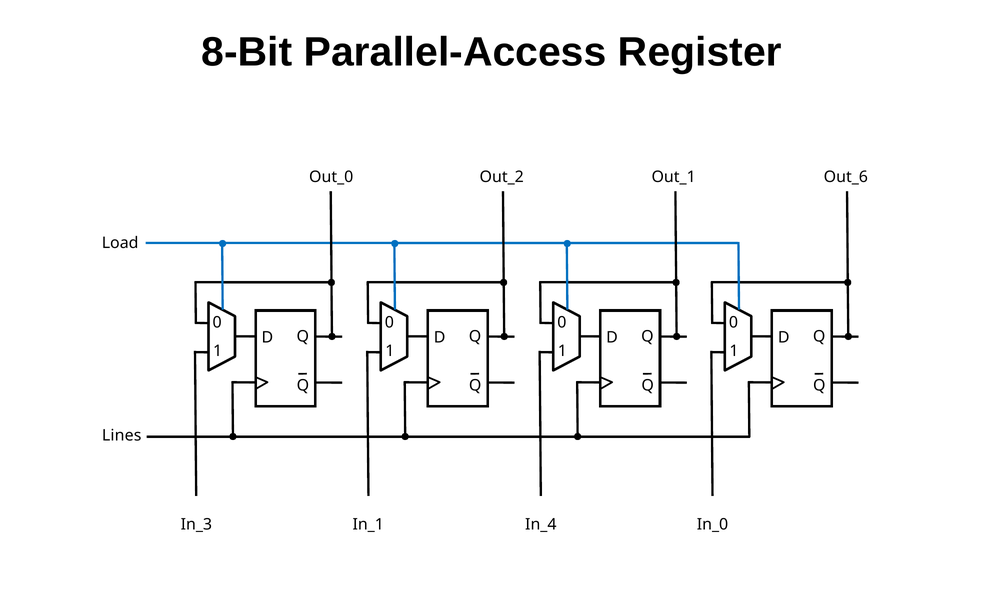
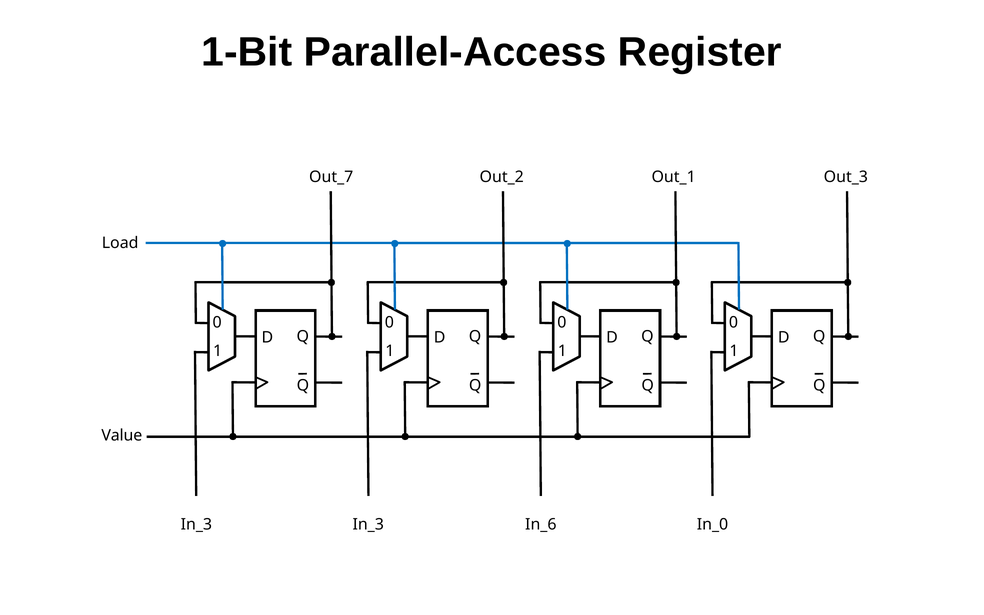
8-Bit: 8-Bit -> 1-Bit
Out_0: Out_0 -> Out_7
Out_6: Out_6 -> Out_3
Lines: Lines -> Value
In_1 at (368, 524): In_1 -> In_3
In_4: In_4 -> In_6
